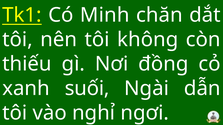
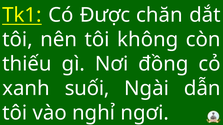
Minh: Minh -> Được
